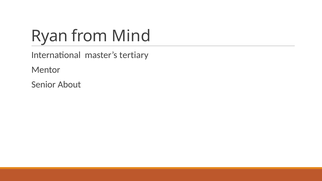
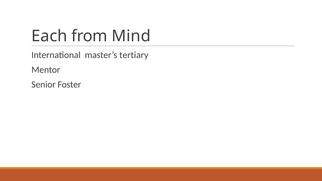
Ryan: Ryan -> Each
About: About -> Foster
